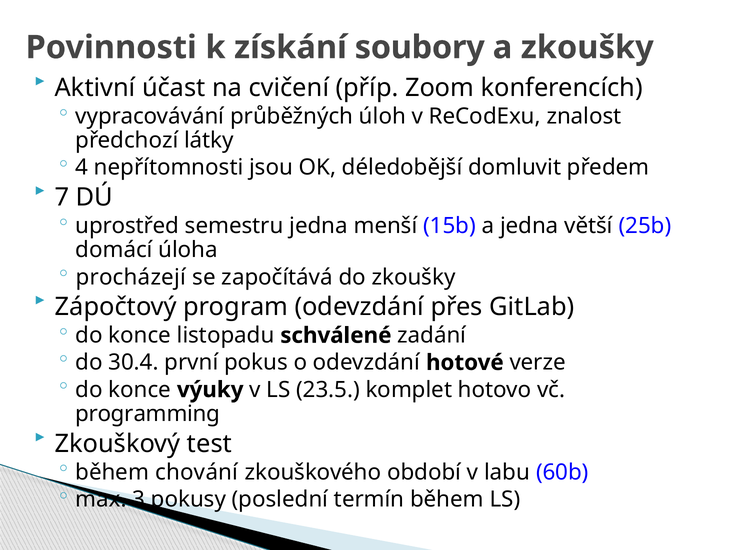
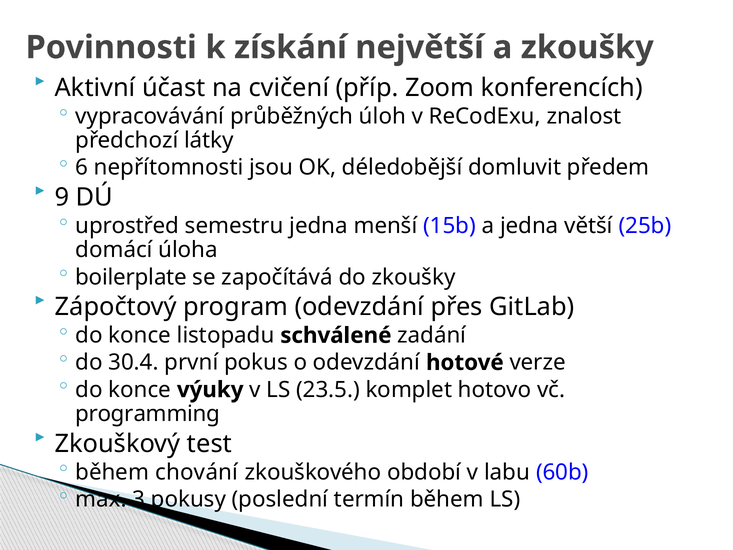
soubory: soubory -> největší
4: 4 -> 6
7: 7 -> 9
procházejí: procházejí -> boilerplate
